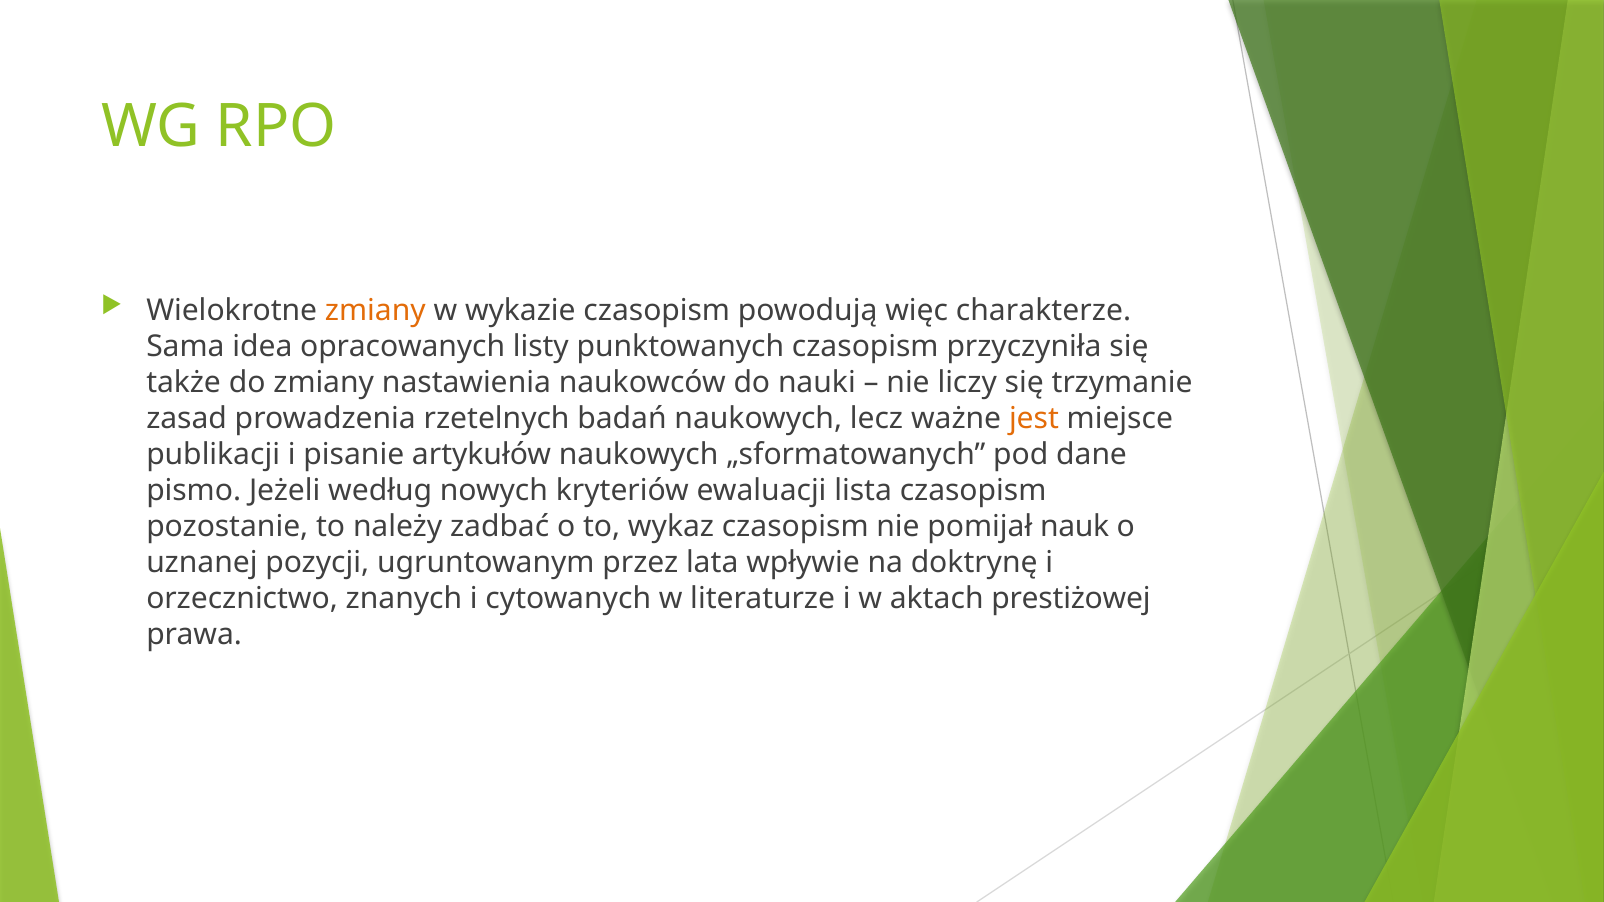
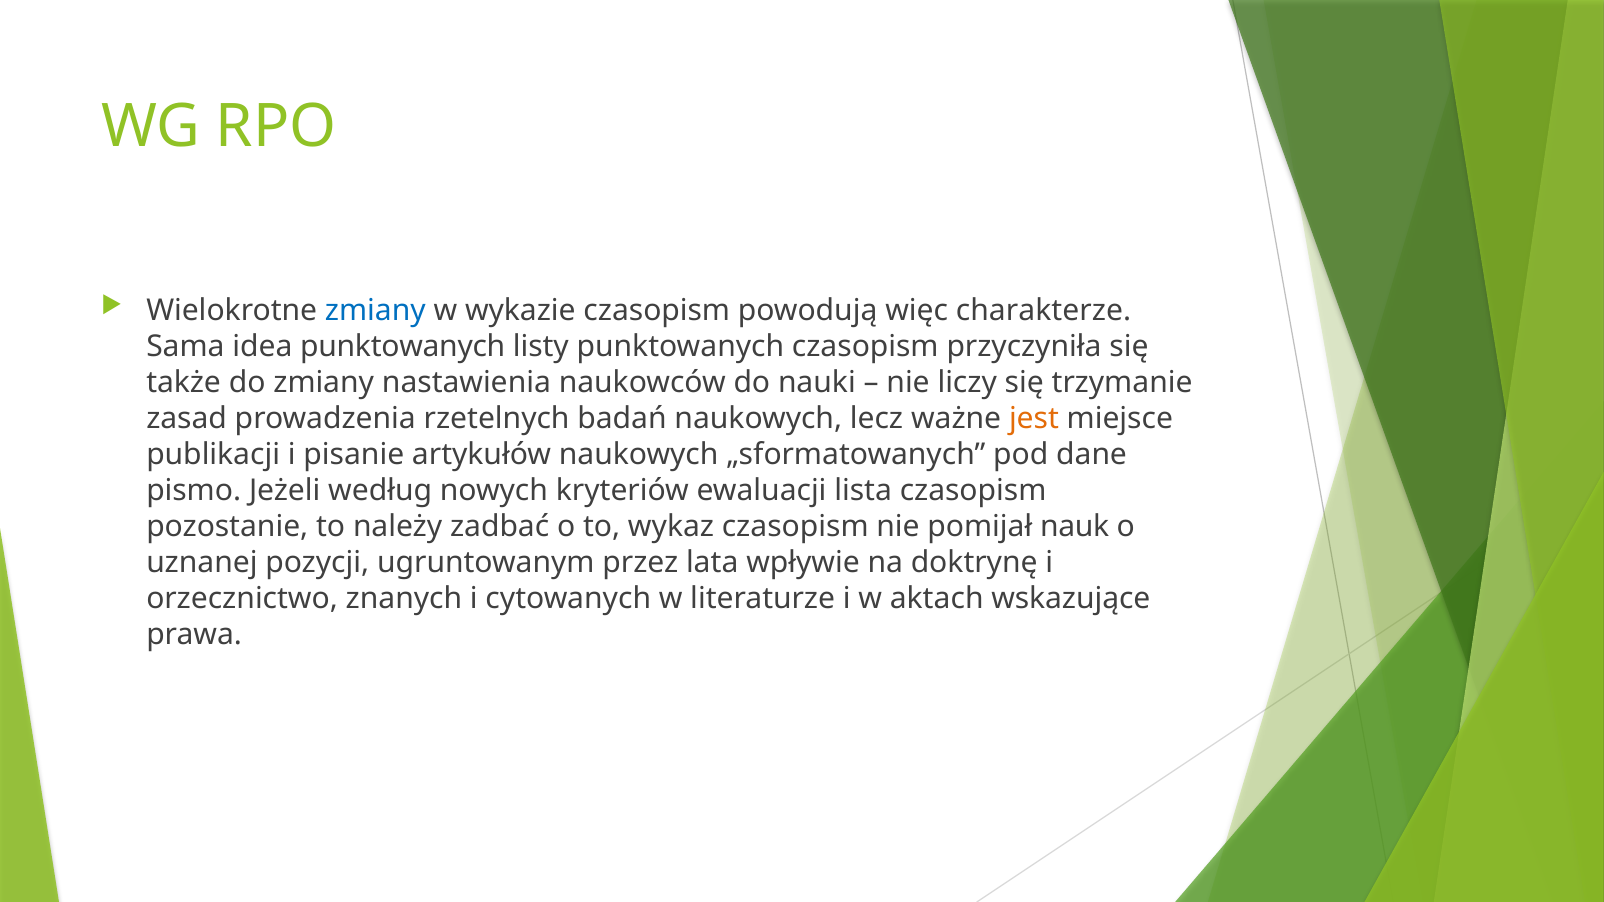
zmiany at (375, 310) colour: orange -> blue
idea opracowanych: opracowanych -> punktowanych
prestiżowej: prestiżowej -> wskazujące
